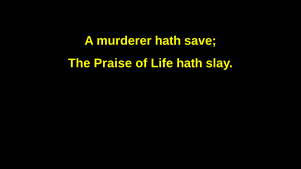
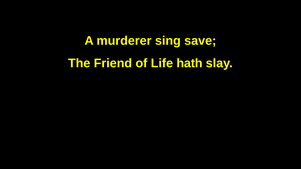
murderer hath: hath -> sing
Praise: Praise -> Friend
